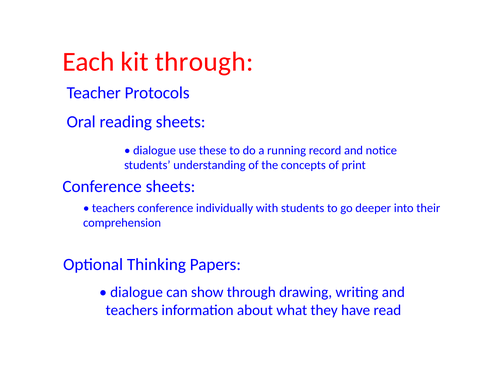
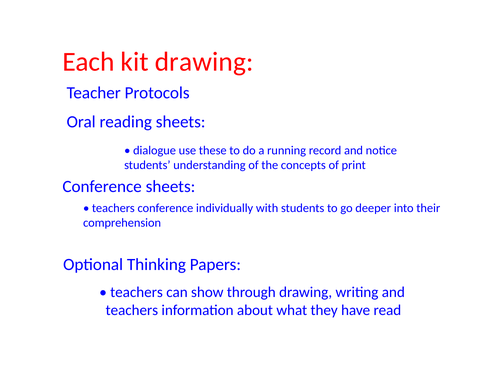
kit through: through -> drawing
dialogue at (137, 292): dialogue -> teachers
